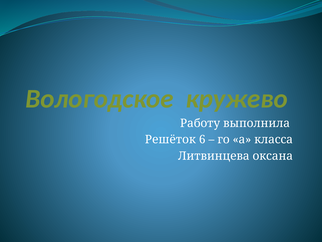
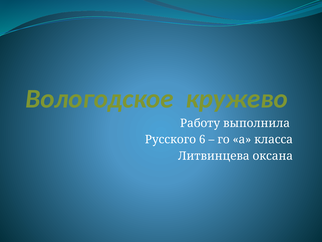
Решёток: Решёток -> Русского
